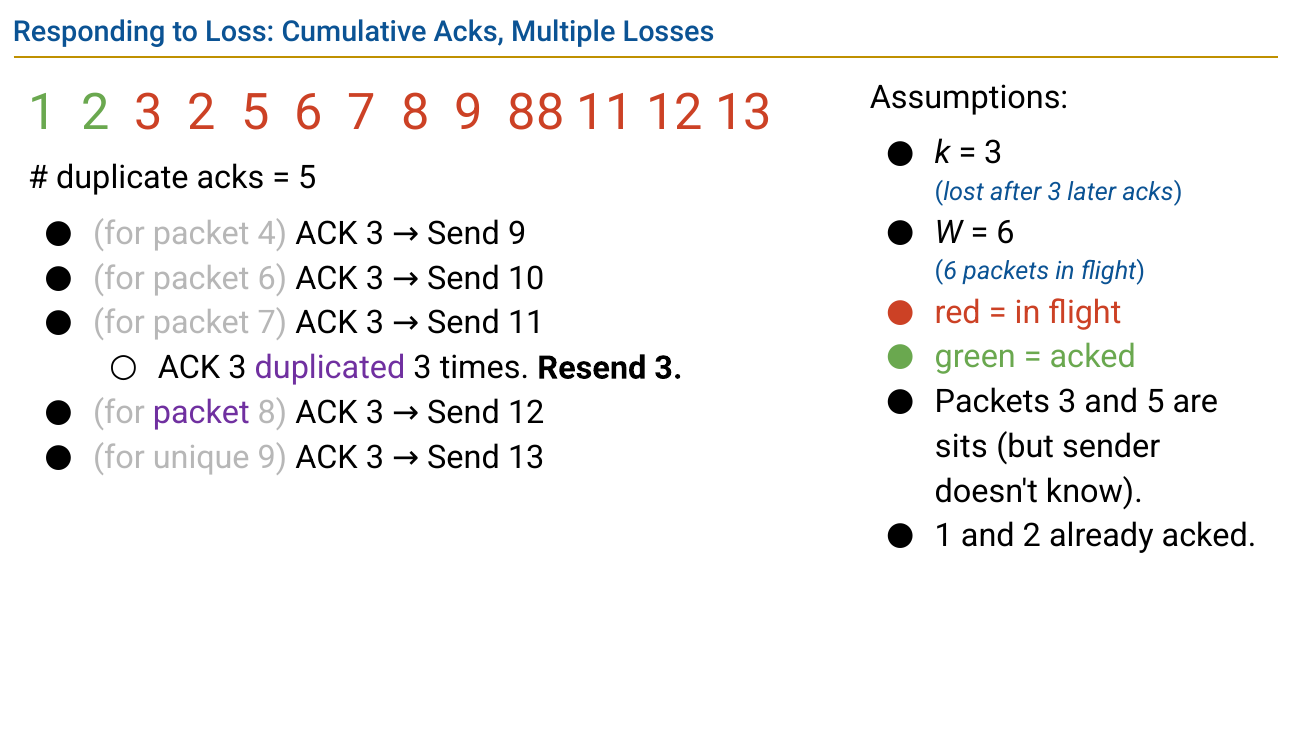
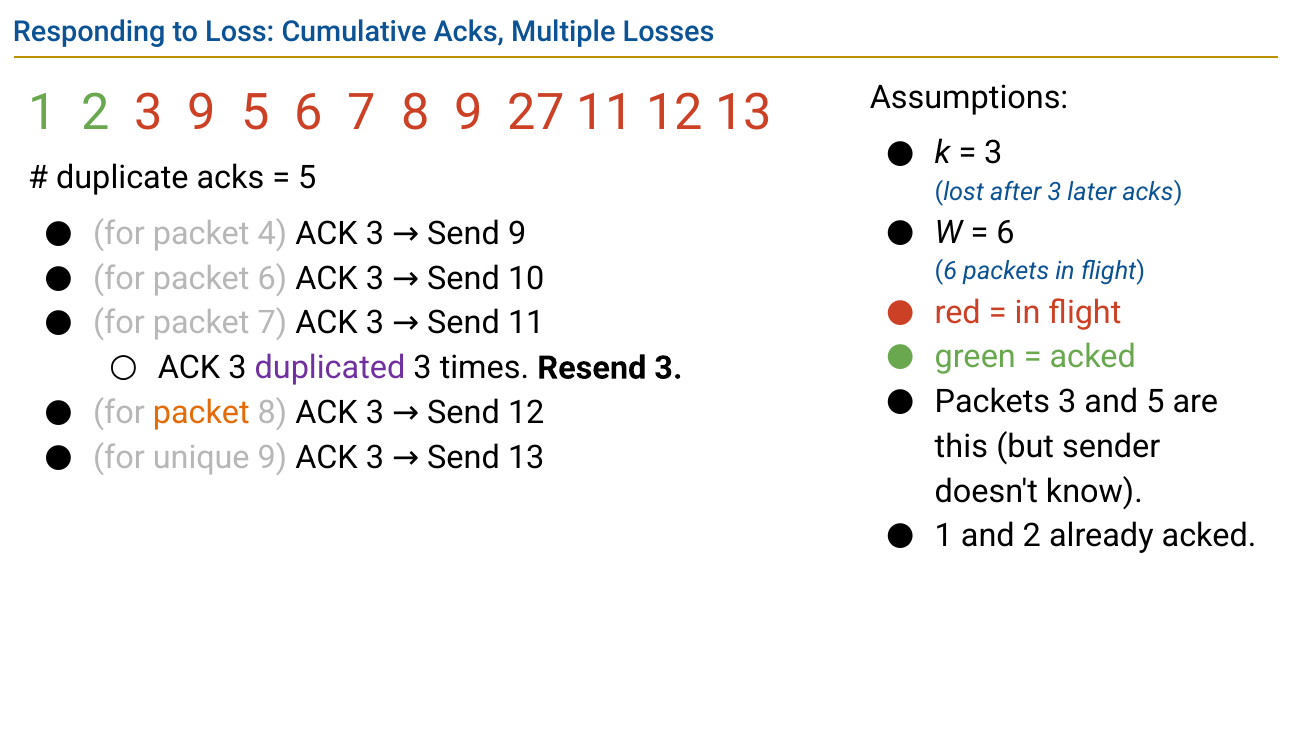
3 2: 2 -> 9
88: 88 -> 27
packet at (201, 413) colour: purple -> orange
sits: sits -> this
